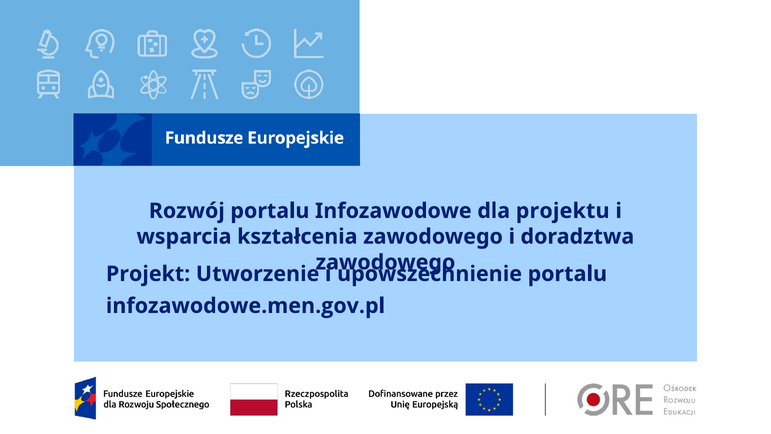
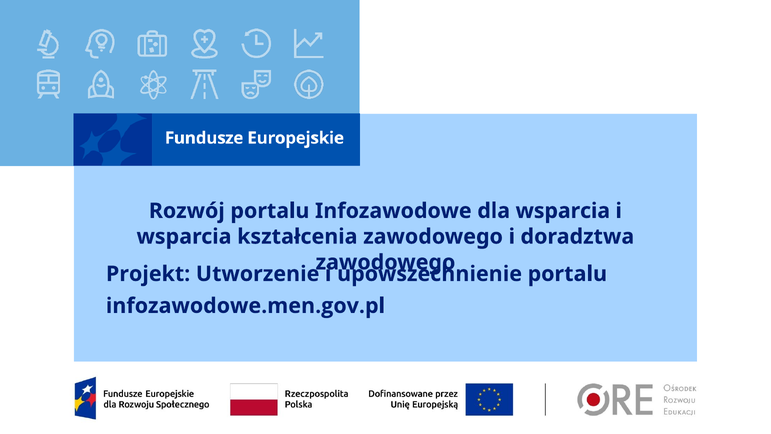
dla projektu: projektu -> wsparcia
